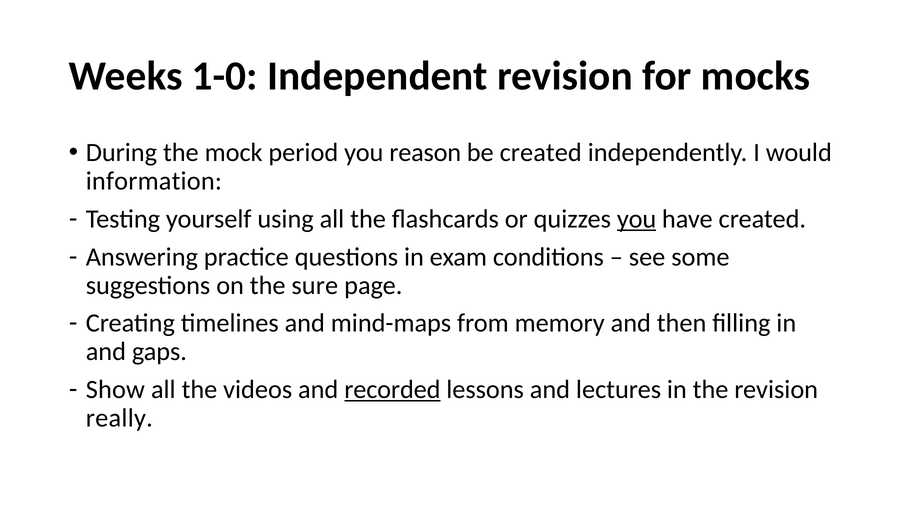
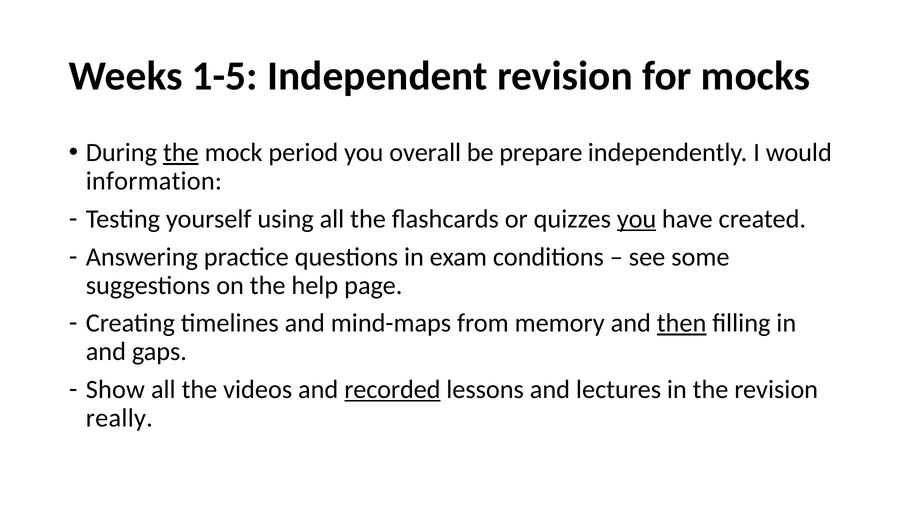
1-0: 1-0 -> 1-5
the at (181, 153) underline: none -> present
reason: reason -> overall
be created: created -> prepare
sure: sure -> help
then underline: none -> present
